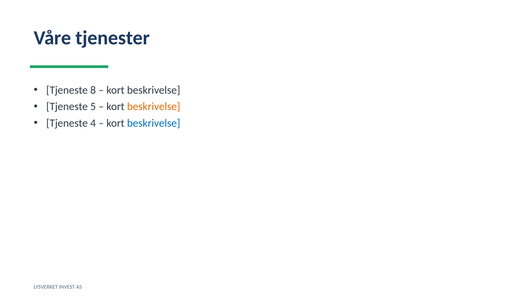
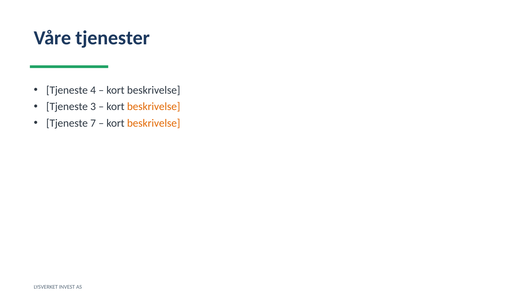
8: 8 -> 4
5: 5 -> 3
4: 4 -> 7
beskrivelse at (154, 123) colour: blue -> orange
